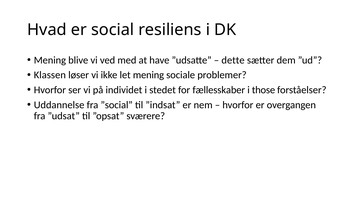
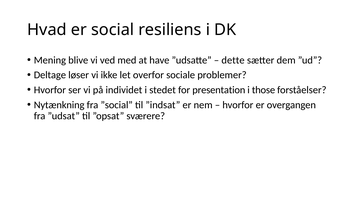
Klassen: Klassen -> Deltage
let mening: mening -> overfor
fællesskaber: fællesskaber -> presentation
Uddannelse: Uddannelse -> Nytænkning
